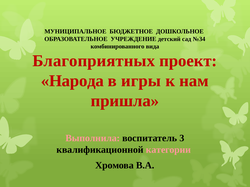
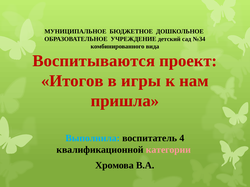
Благоприятных: Благоприятных -> Воспитываются
Народа: Народа -> Итогов
Выполнила colour: pink -> light blue
3: 3 -> 4
